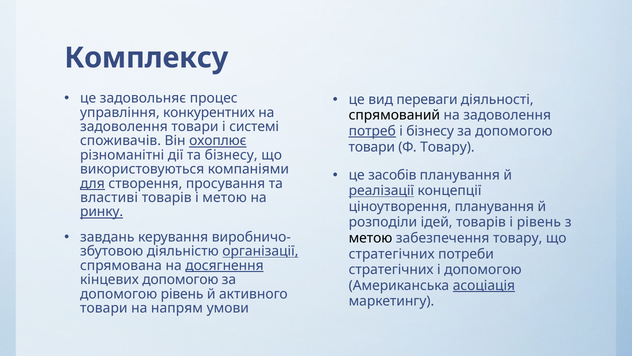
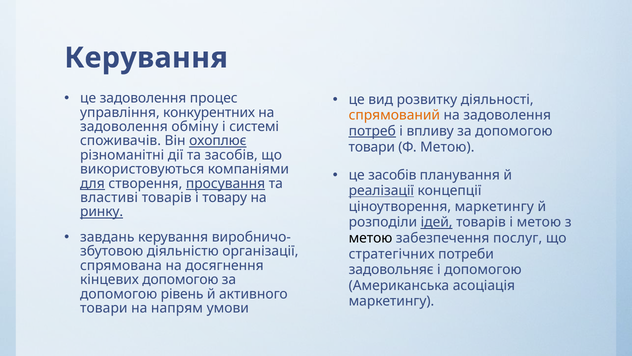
Комплексу at (146, 58): Комплексу -> Керування
це задовольняє: задовольняє -> задоволення
переваги: переваги -> розвитку
спрямований colour: black -> orange
задоволення товари: товари -> обміну
і бізнесу: бізнесу -> впливу
Ф Товару: Товару -> Метою
та бізнесу: бізнесу -> засобів
просування underline: none -> present
і метою: метою -> товару
ціноутворення планування: планування -> маркетингу
ідей underline: none -> present
і рівень: рівень -> метою
забезпечення товару: товару -> послуг
організації underline: present -> none
досягнення underline: present -> none
стратегічних at (391, 269): стратегічних -> задовольняє
асоціація underline: present -> none
